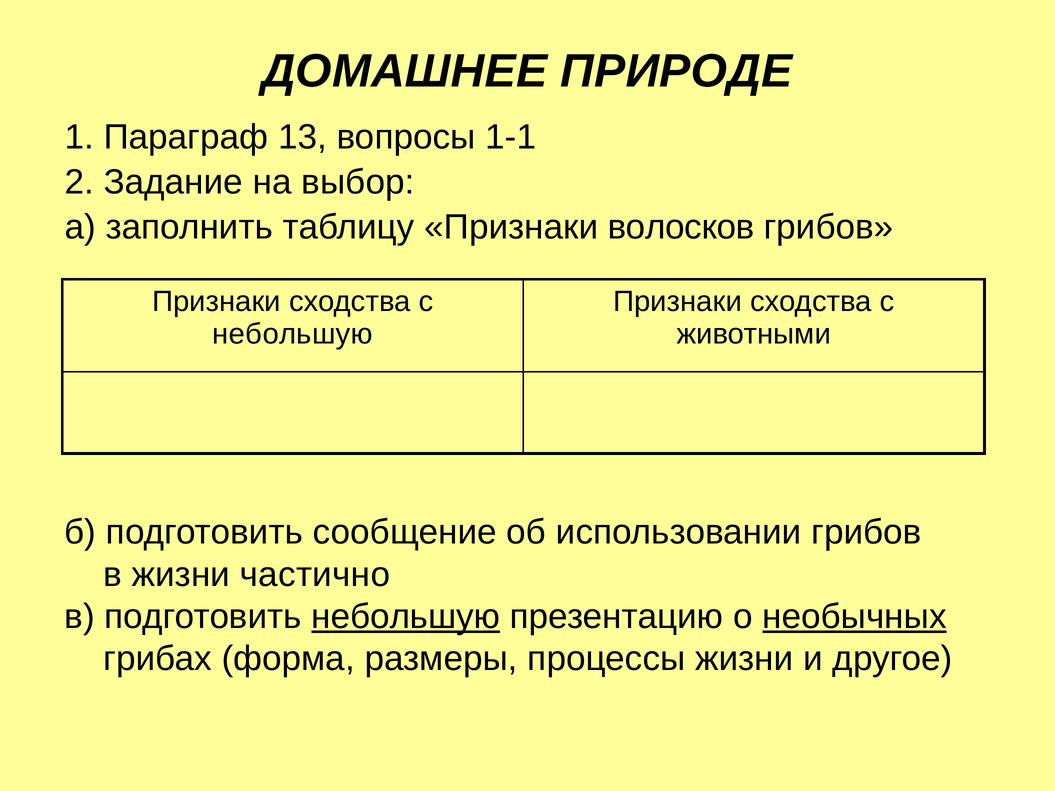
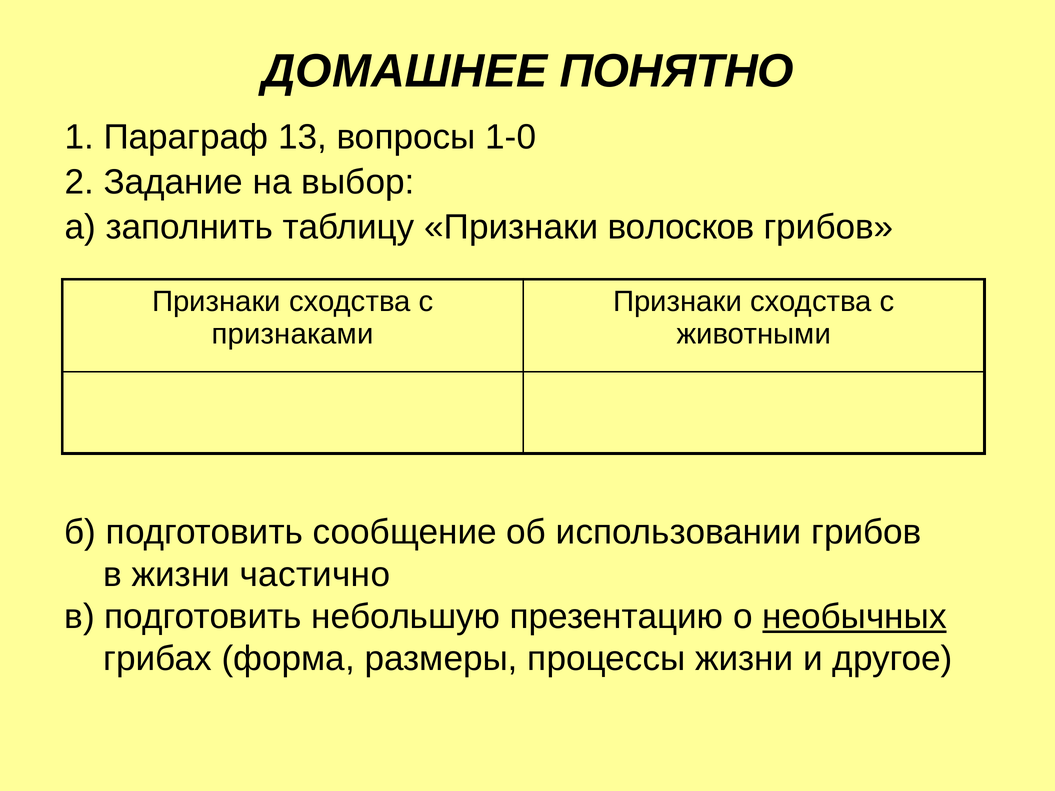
ПРИРОДЕ: ПРИРОДЕ -> ПОНЯТНО
1-1: 1-1 -> 1-0
небольшую at (293, 334): небольшую -> признаками
небольшую at (406, 617) underline: present -> none
